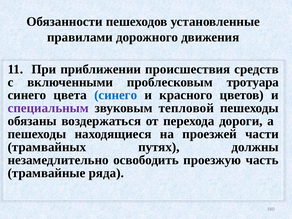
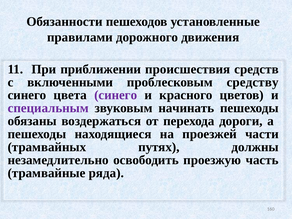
тротуара: тротуара -> средству
синего at (116, 95) colour: blue -> purple
тепловой: тепловой -> начинать
